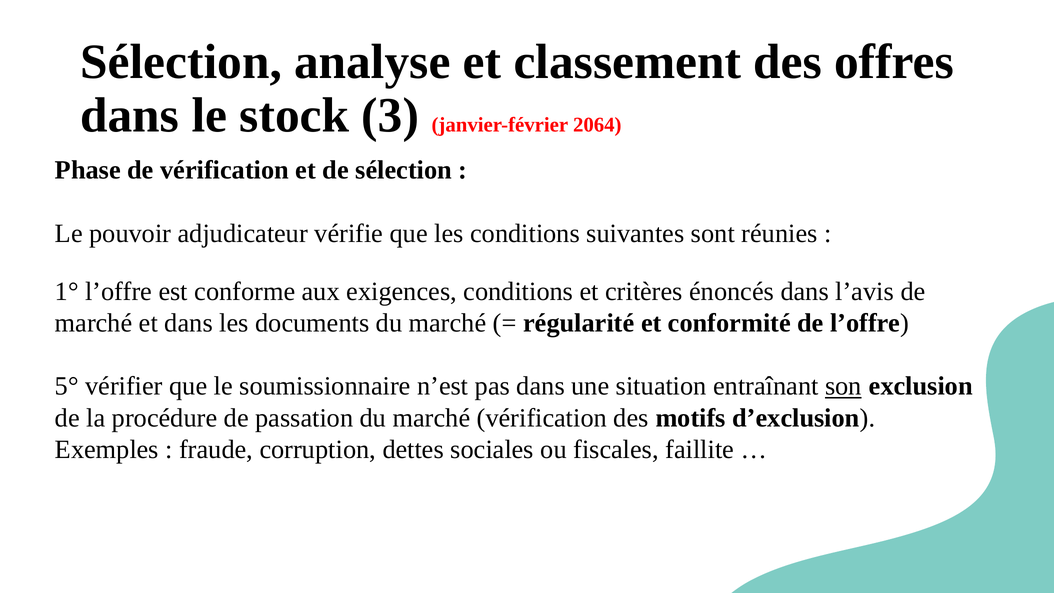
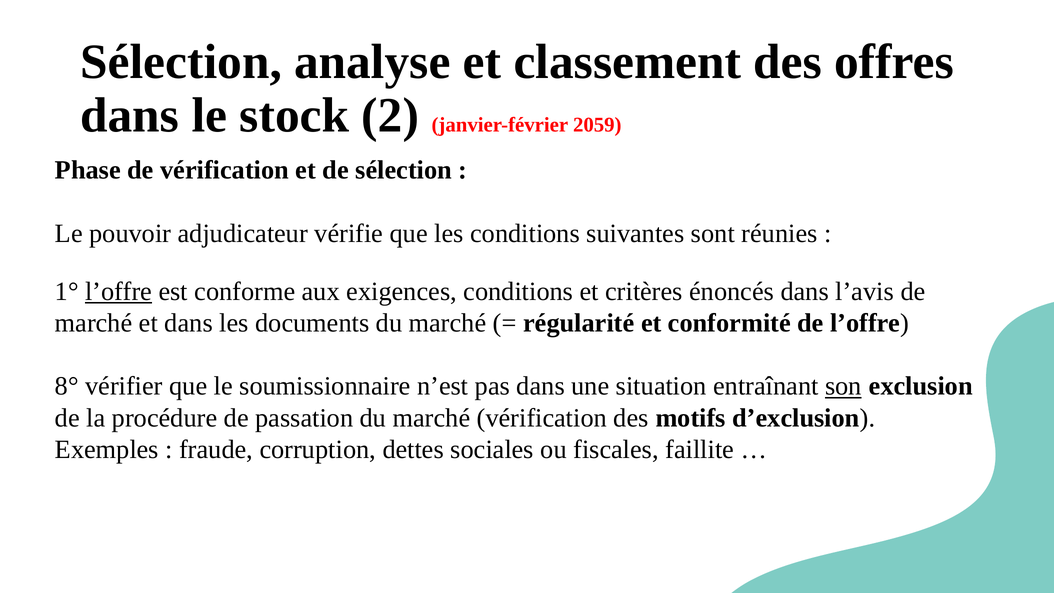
3: 3 -> 2
2064: 2064 -> 2059
l’offre at (119, 291) underline: none -> present
5°: 5° -> 8°
